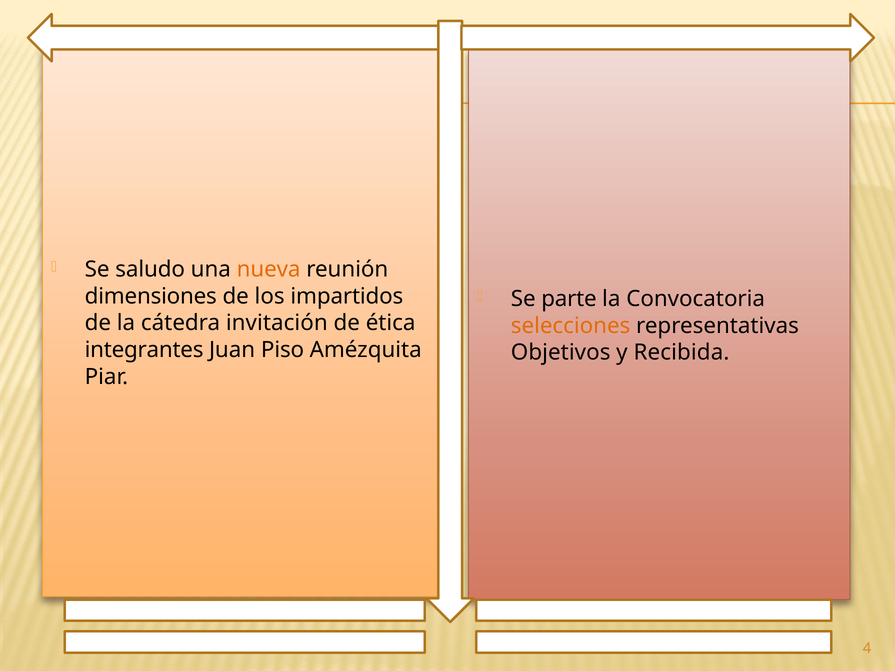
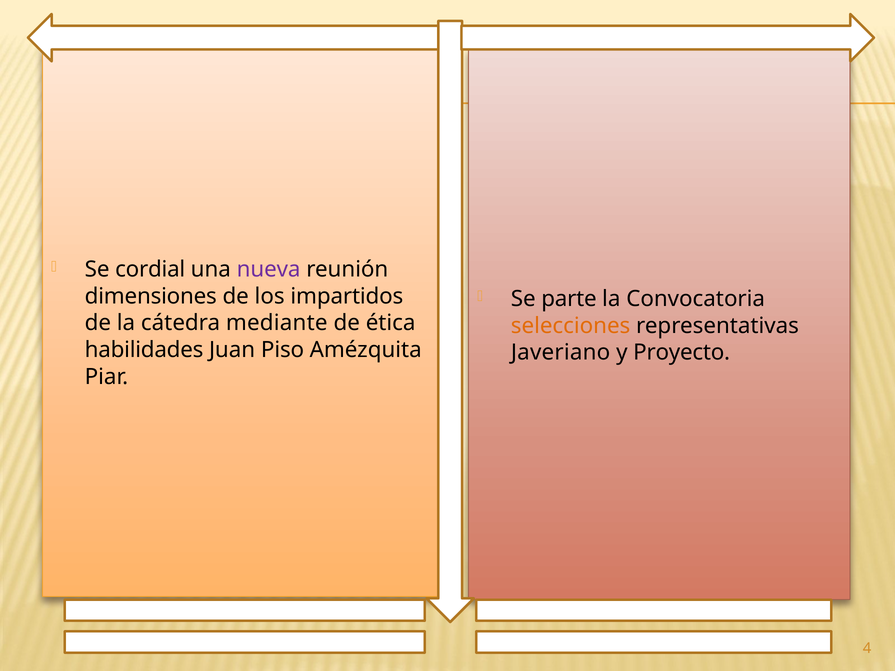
saludo: saludo -> cordial
nueva colour: orange -> purple
invitación: invitación -> mediante
integrantes: integrantes -> habilidades
Objetivos: Objetivos -> Javeriano
Recibida: Recibida -> Proyecto
